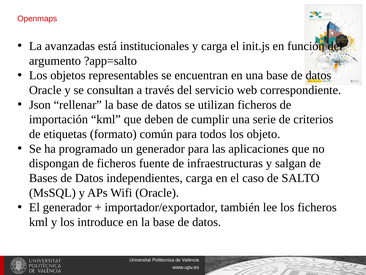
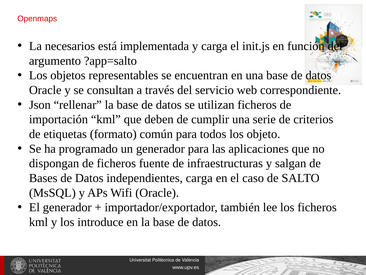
avanzadas: avanzadas -> necesarios
institucionales: institucionales -> implementada
